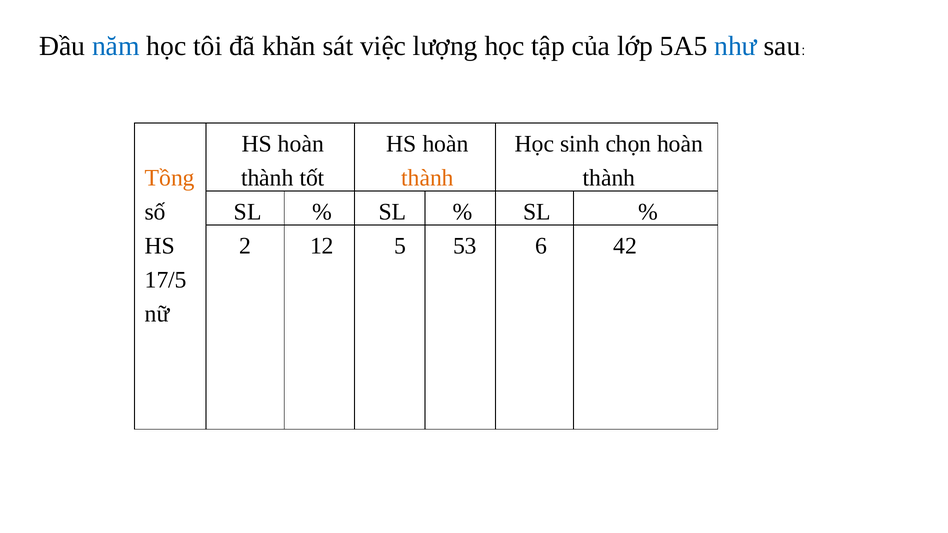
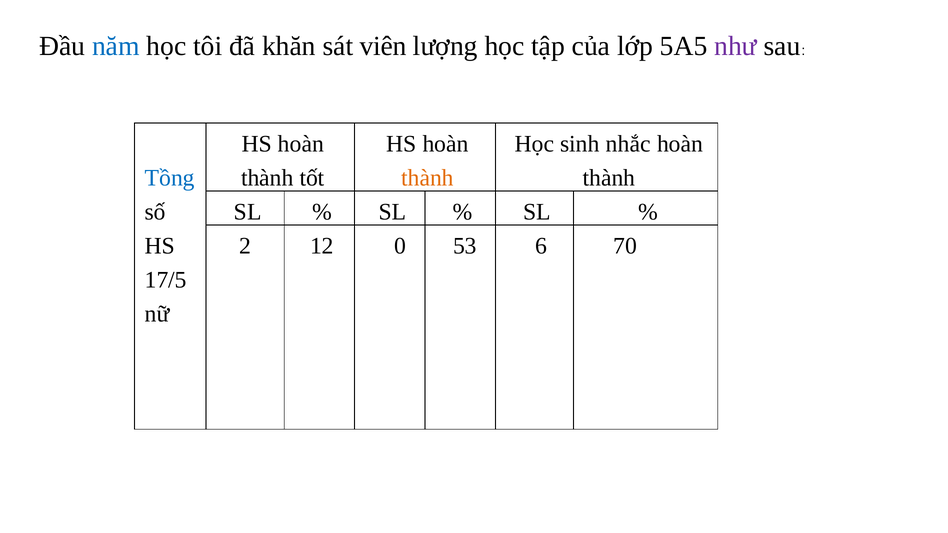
việc: việc -> viên
như colour: blue -> purple
chọn: chọn -> nhắc
Tồng colour: orange -> blue
5: 5 -> 0
42: 42 -> 70
